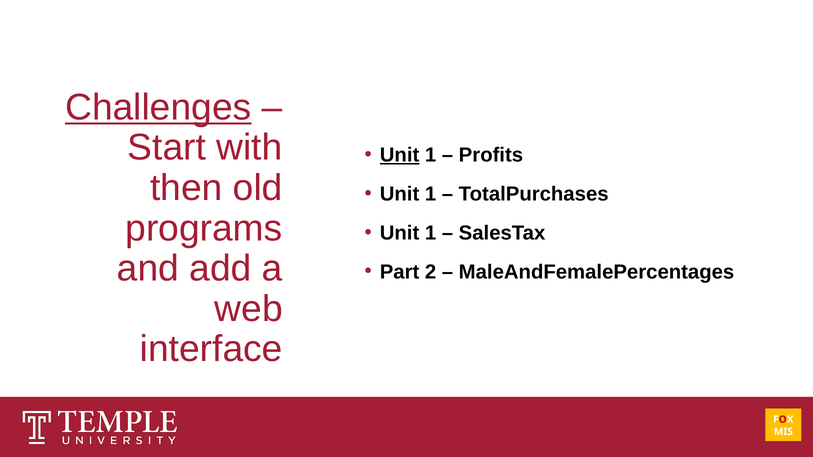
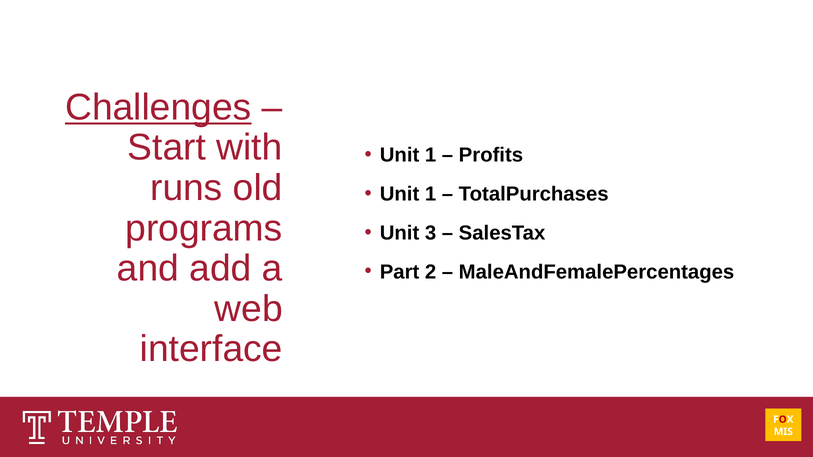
Unit at (400, 155) underline: present -> none
then: then -> runs
1 at (431, 233): 1 -> 3
